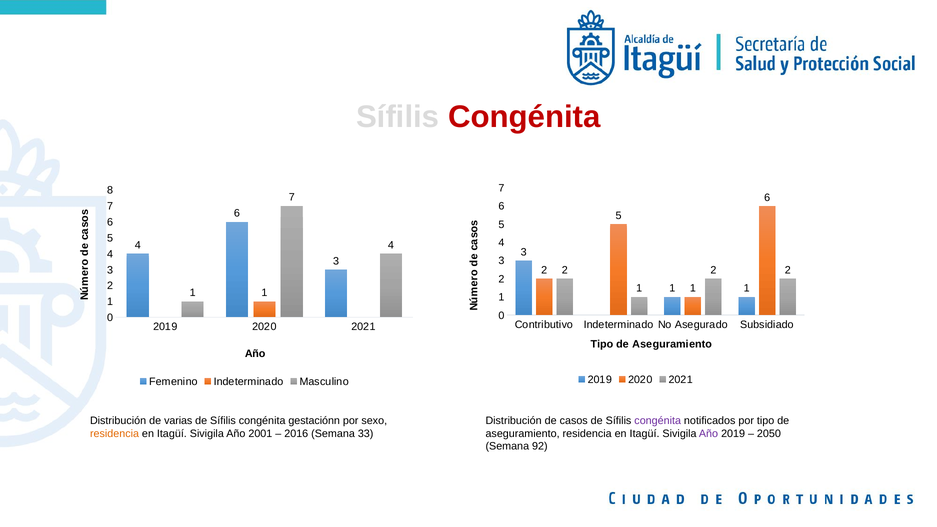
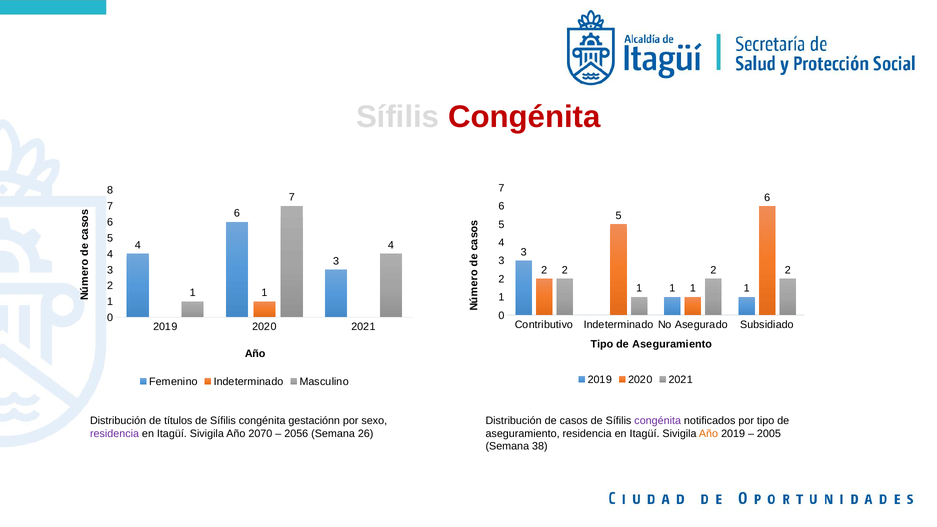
varias: varias -> títulos
residencia at (114, 434) colour: orange -> purple
2001: 2001 -> 2070
2016: 2016 -> 2056
33: 33 -> 26
Año at (709, 434) colour: purple -> orange
2050: 2050 -> 2005
92: 92 -> 38
